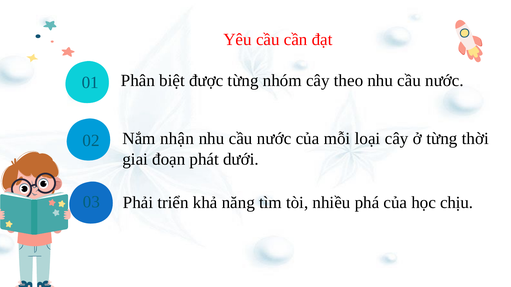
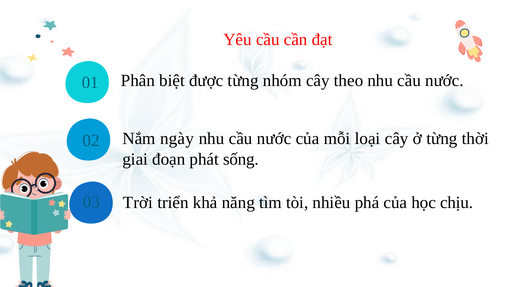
nhận: nhận -> ngày
dưới: dưới -> sống
Phải: Phải -> Trời
